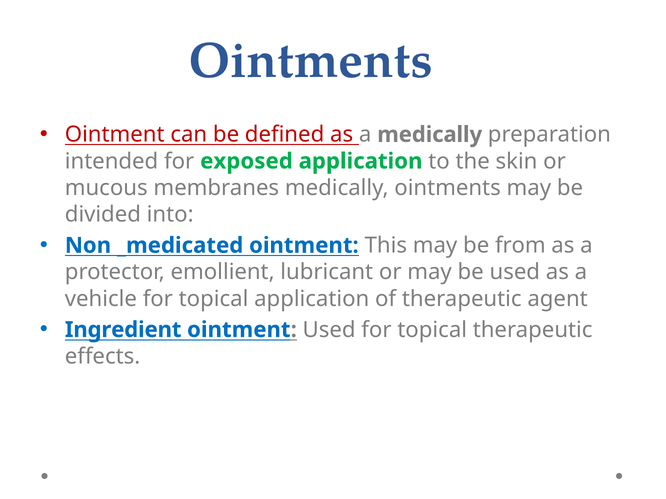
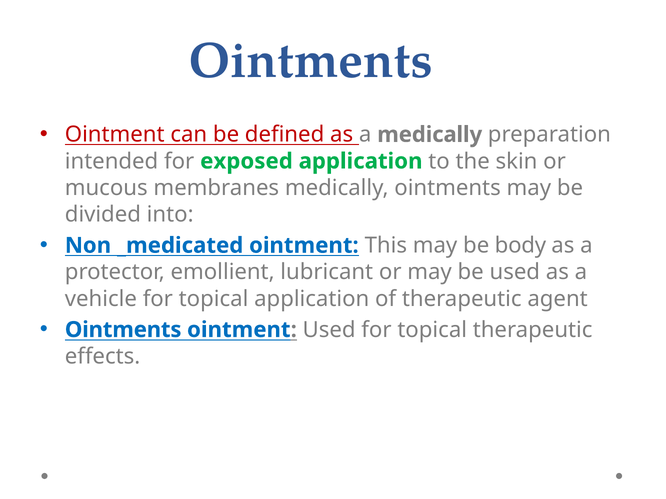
from: from -> body
Ingredient at (123, 330): Ingredient -> Ointments
